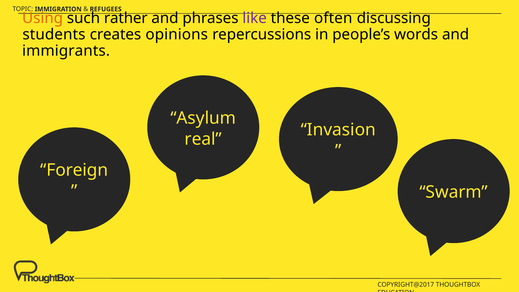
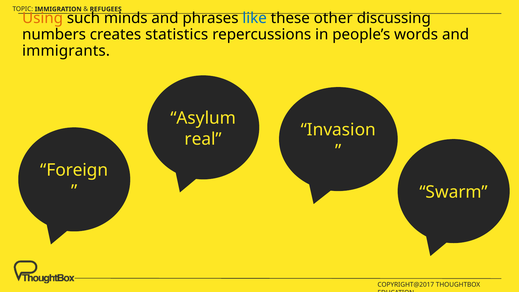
rather: rather -> minds
like colour: purple -> blue
often: often -> other
students: students -> numbers
opinions: opinions -> statistics
